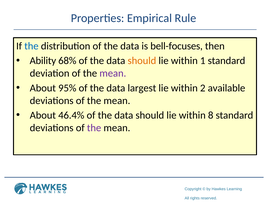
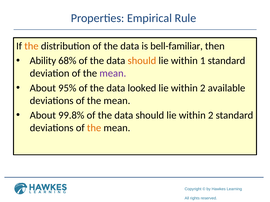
the at (31, 46) colour: blue -> orange
bell-focuses: bell-focuses -> bell-familiar
largest: largest -> looked
46.4%: 46.4% -> 99.8%
should lie within 8: 8 -> 2
the at (94, 128) colour: purple -> orange
